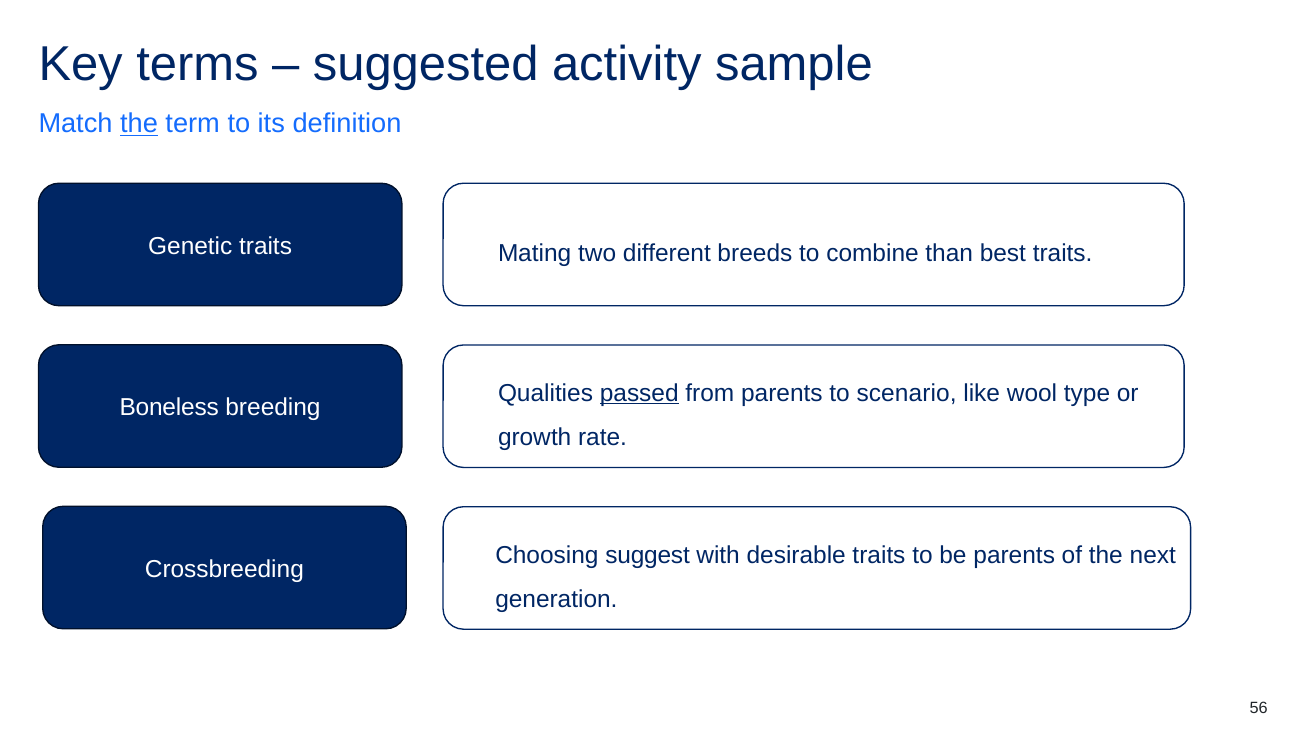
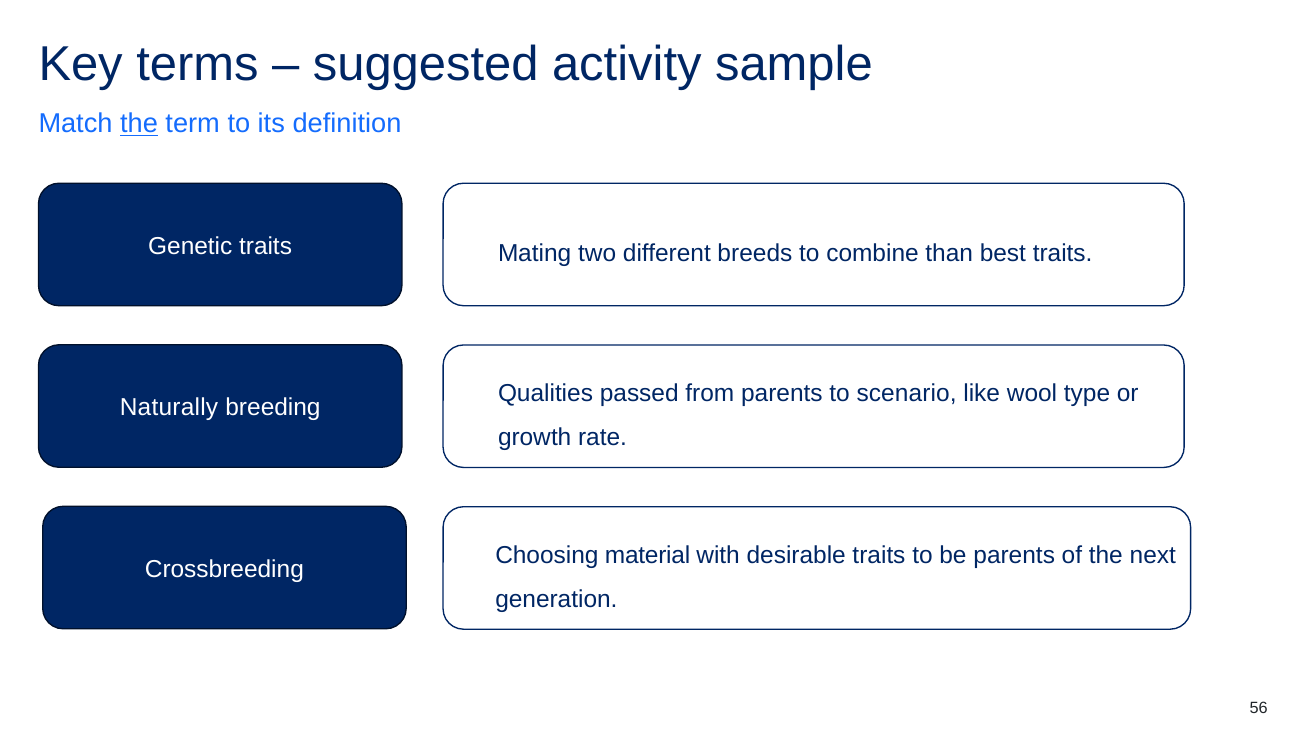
passed underline: present -> none
Boneless: Boneless -> Naturally
suggest: suggest -> material
